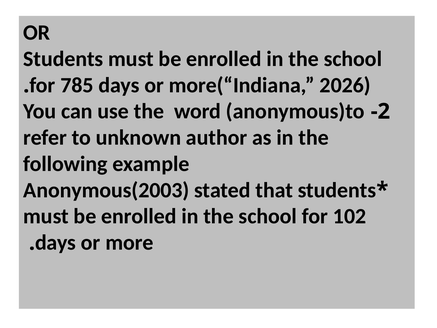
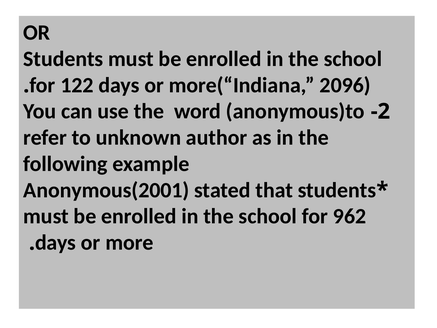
785: 785 -> 122
2026: 2026 -> 2096
Anonymous(2003: Anonymous(2003 -> Anonymous(2001
102: 102 -> 962
